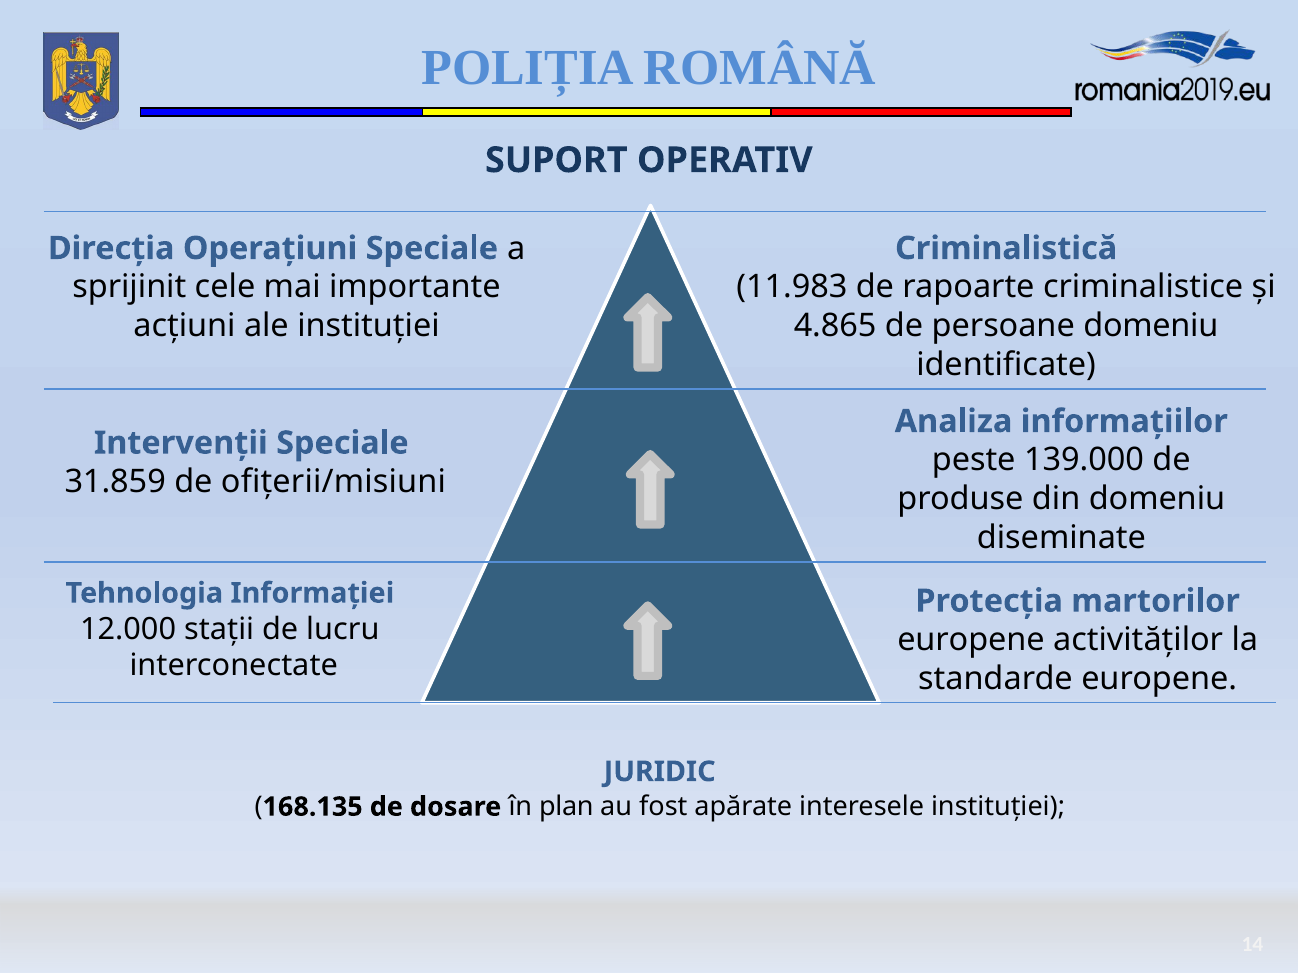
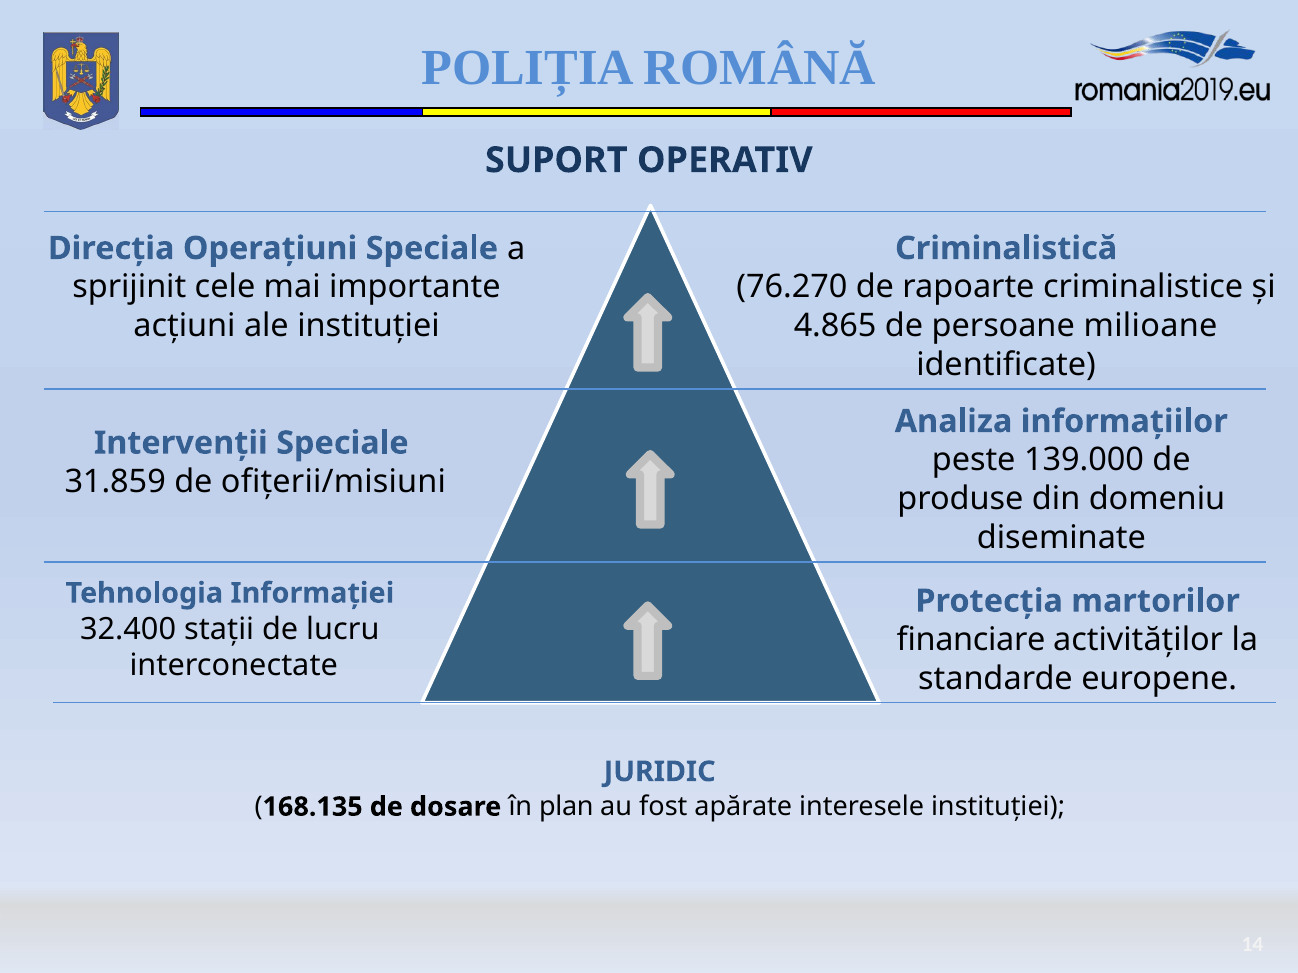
11.983: 11.983 -> 76.270
persoane domeniu: domeniu -> milioane
12.000: 12.000 -> 32.400
europene at (971, 640): europene -> financiare
